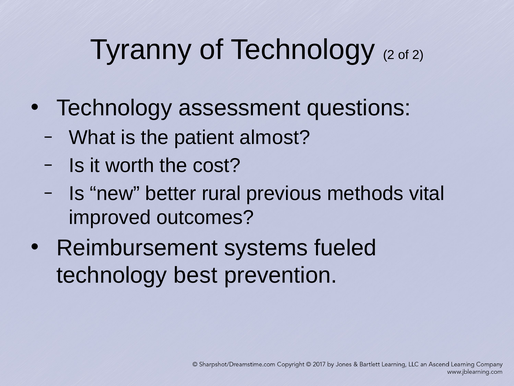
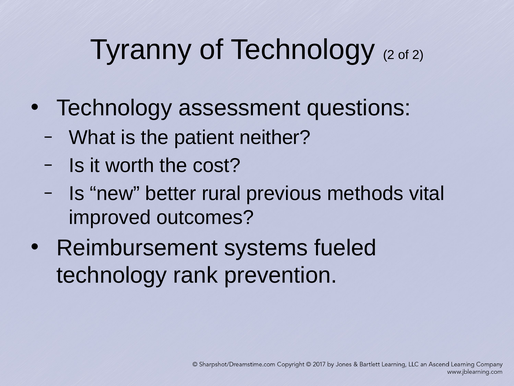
almost: almost -> neither
best: best -> rank
